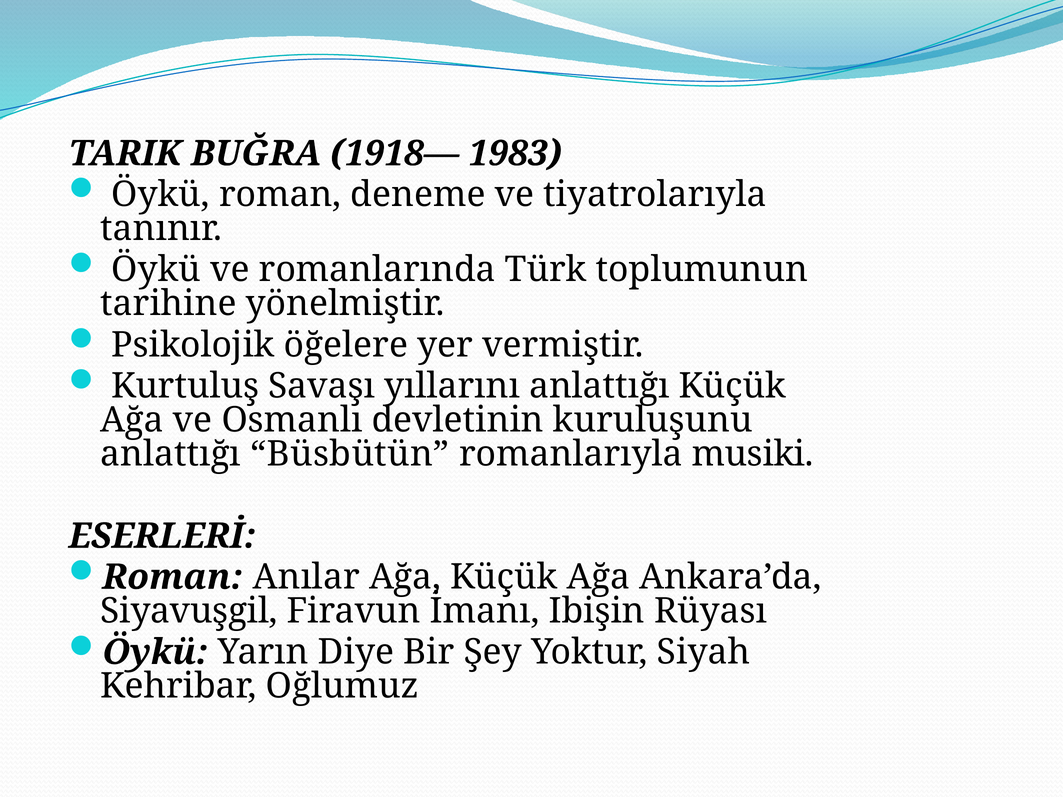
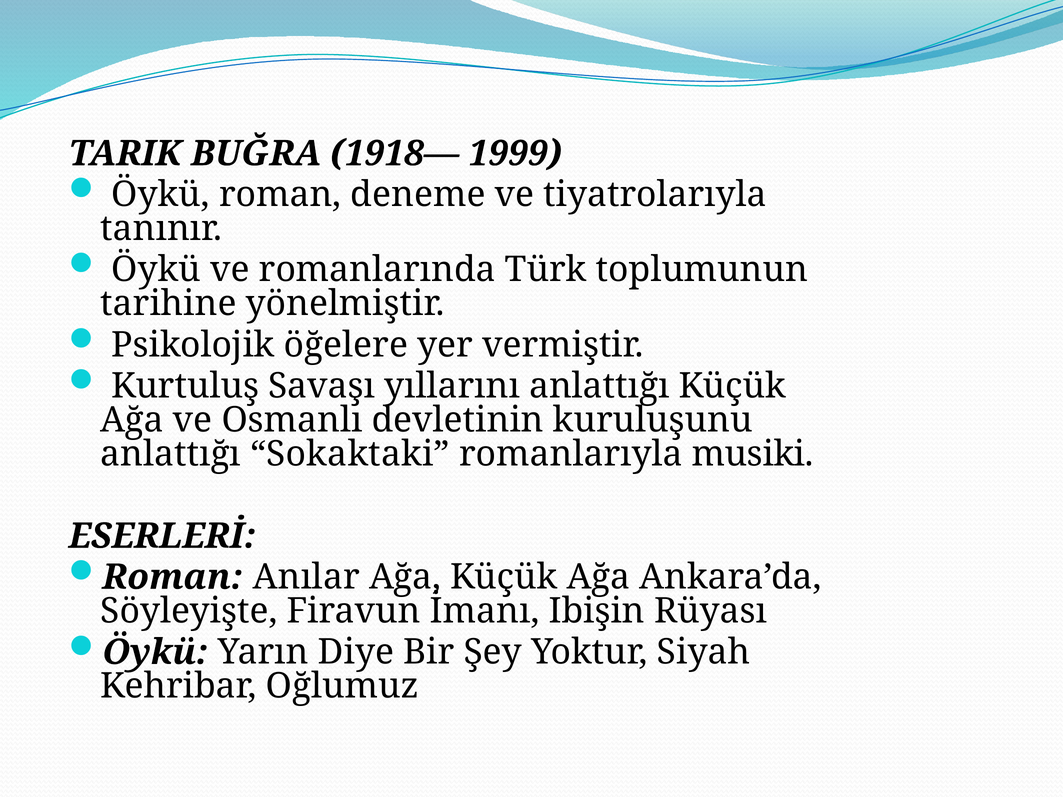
1983: 1983 -> 1999
Büsbütün: Büsbütün -> Sokaktaki
Siyavuşgil: Siyavuşgil -> Söyleyişte
